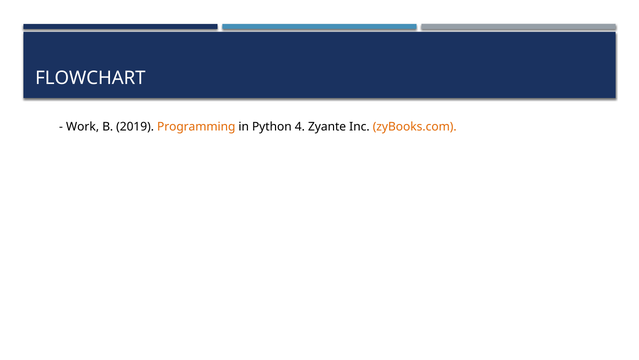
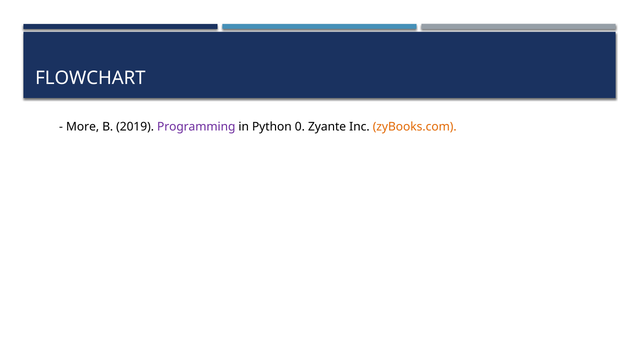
Work: Work -> More
Programming colour: orange -> purple
4: 4 -> 0
